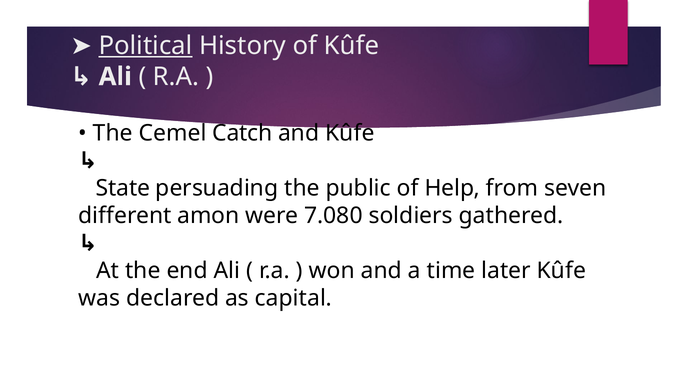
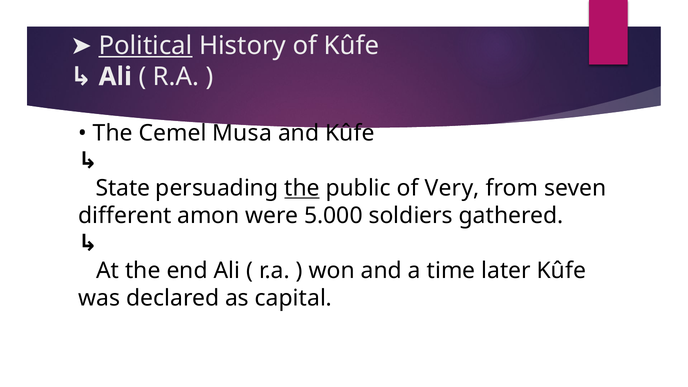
Catch: Catch -> Musa
the at (302, 188) underline: none -> present
Help: Help -> Very
7.080: 7.080 -> 5.000
